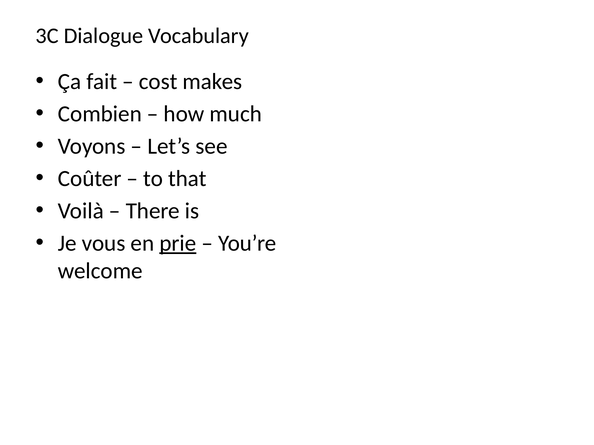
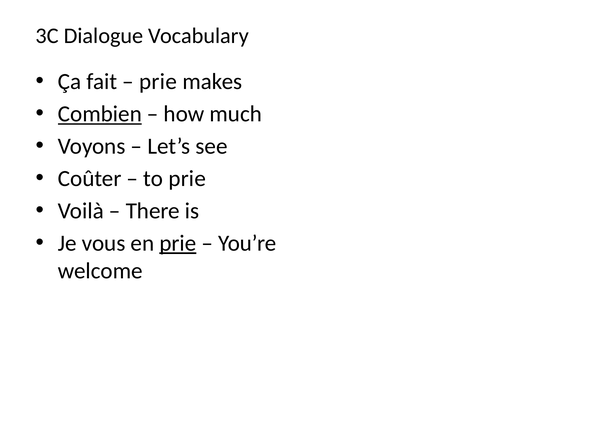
cost at (158, 82): cost -> prie
Combien underline: none -> present
to that: that -> prie
